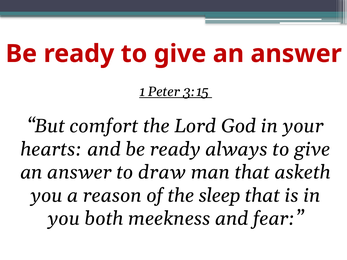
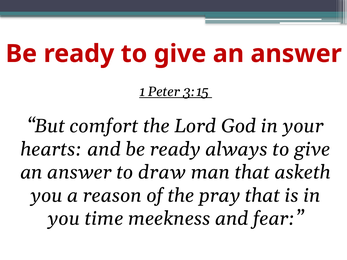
sleep: sleep -> pray
both: both -> time
